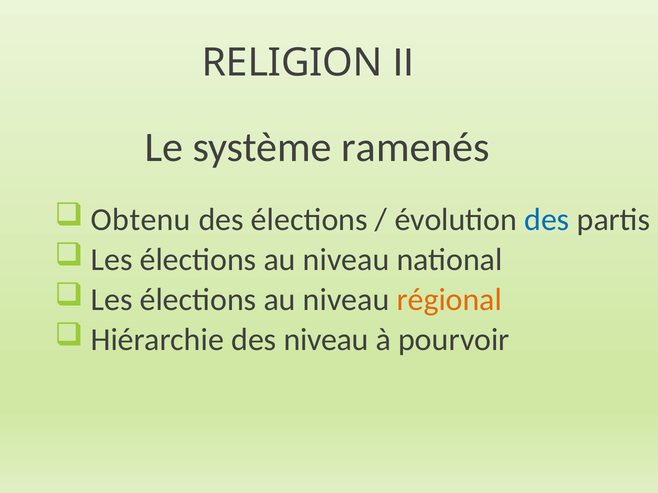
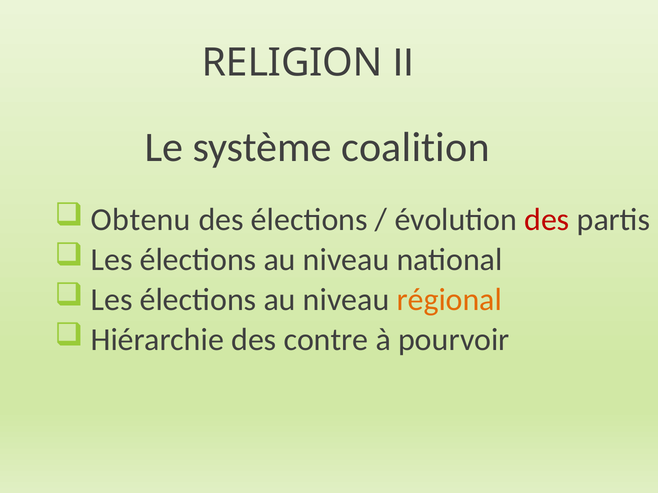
ramenés: ramenés -> coalition
des at (547, 220) colour: blue -> red
des niveau: niveau -> contre
